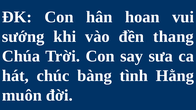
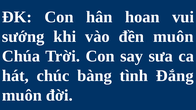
đền thang: thang -> muôn
Hằng: Hằng -> Đắng
